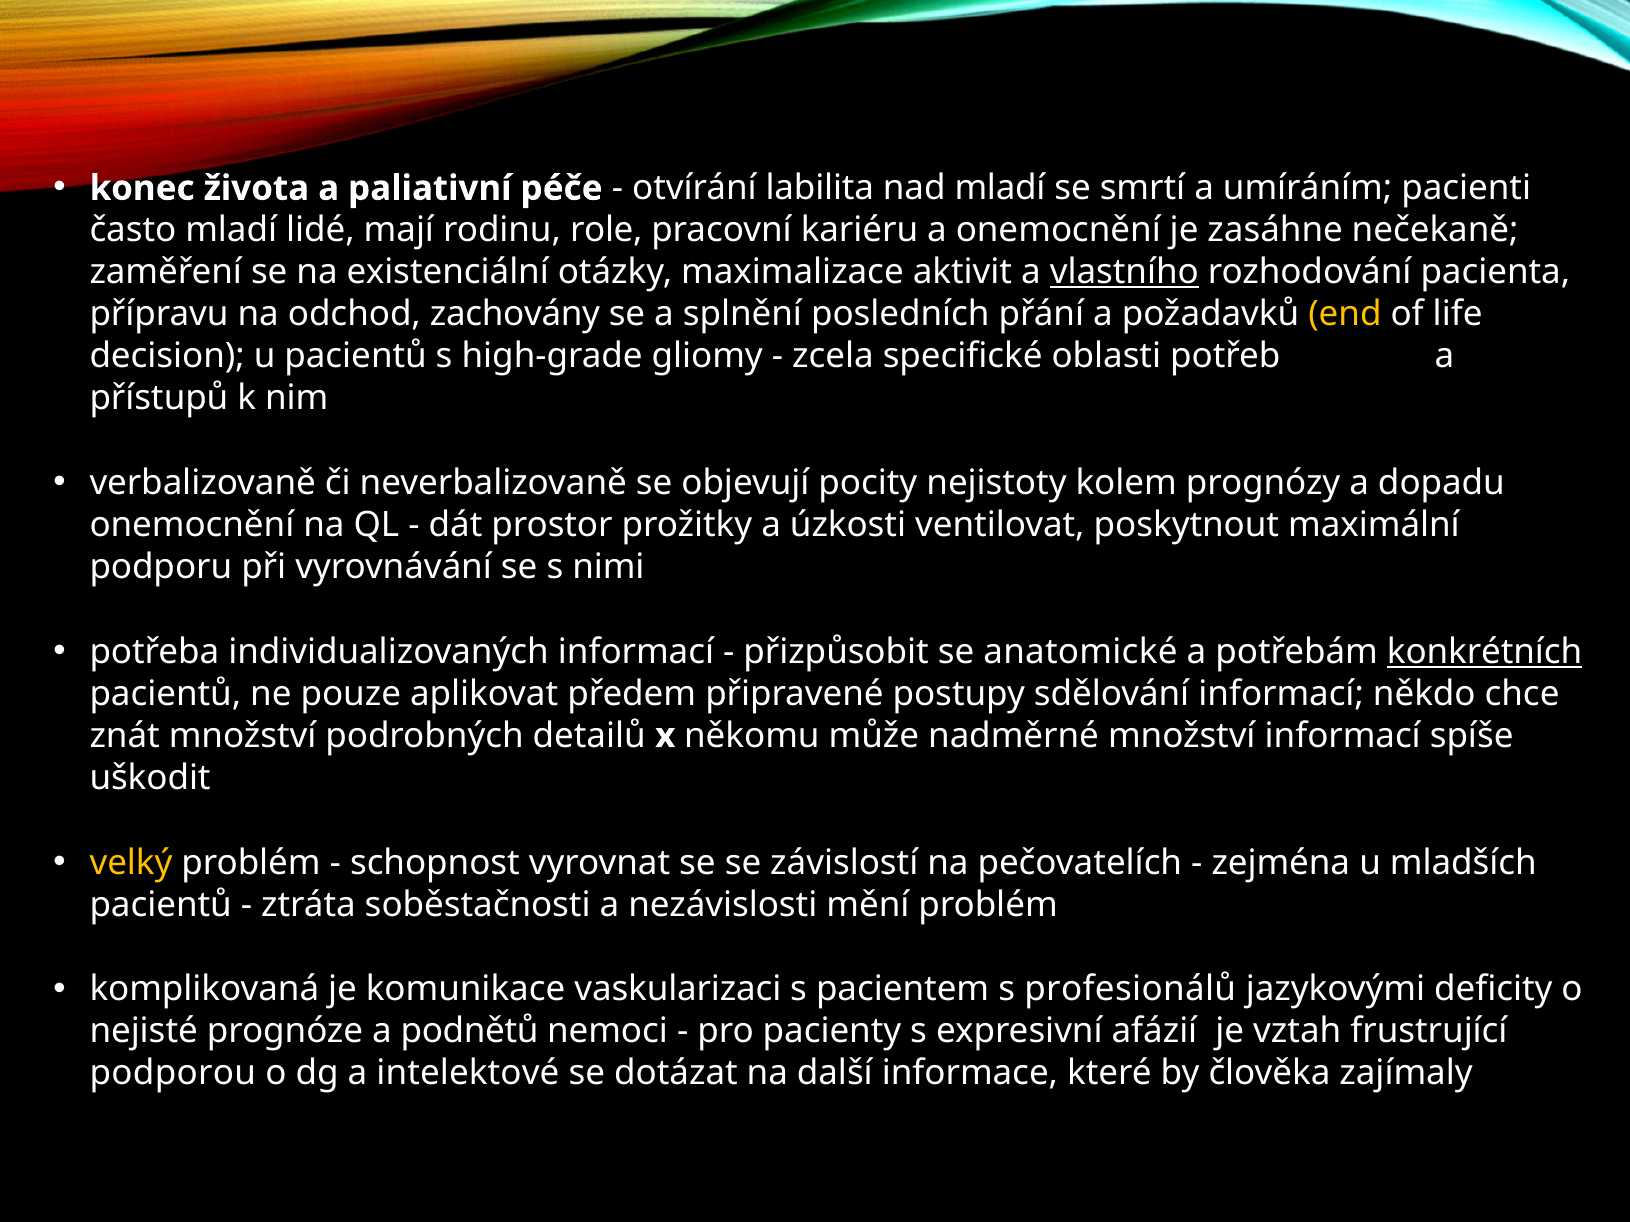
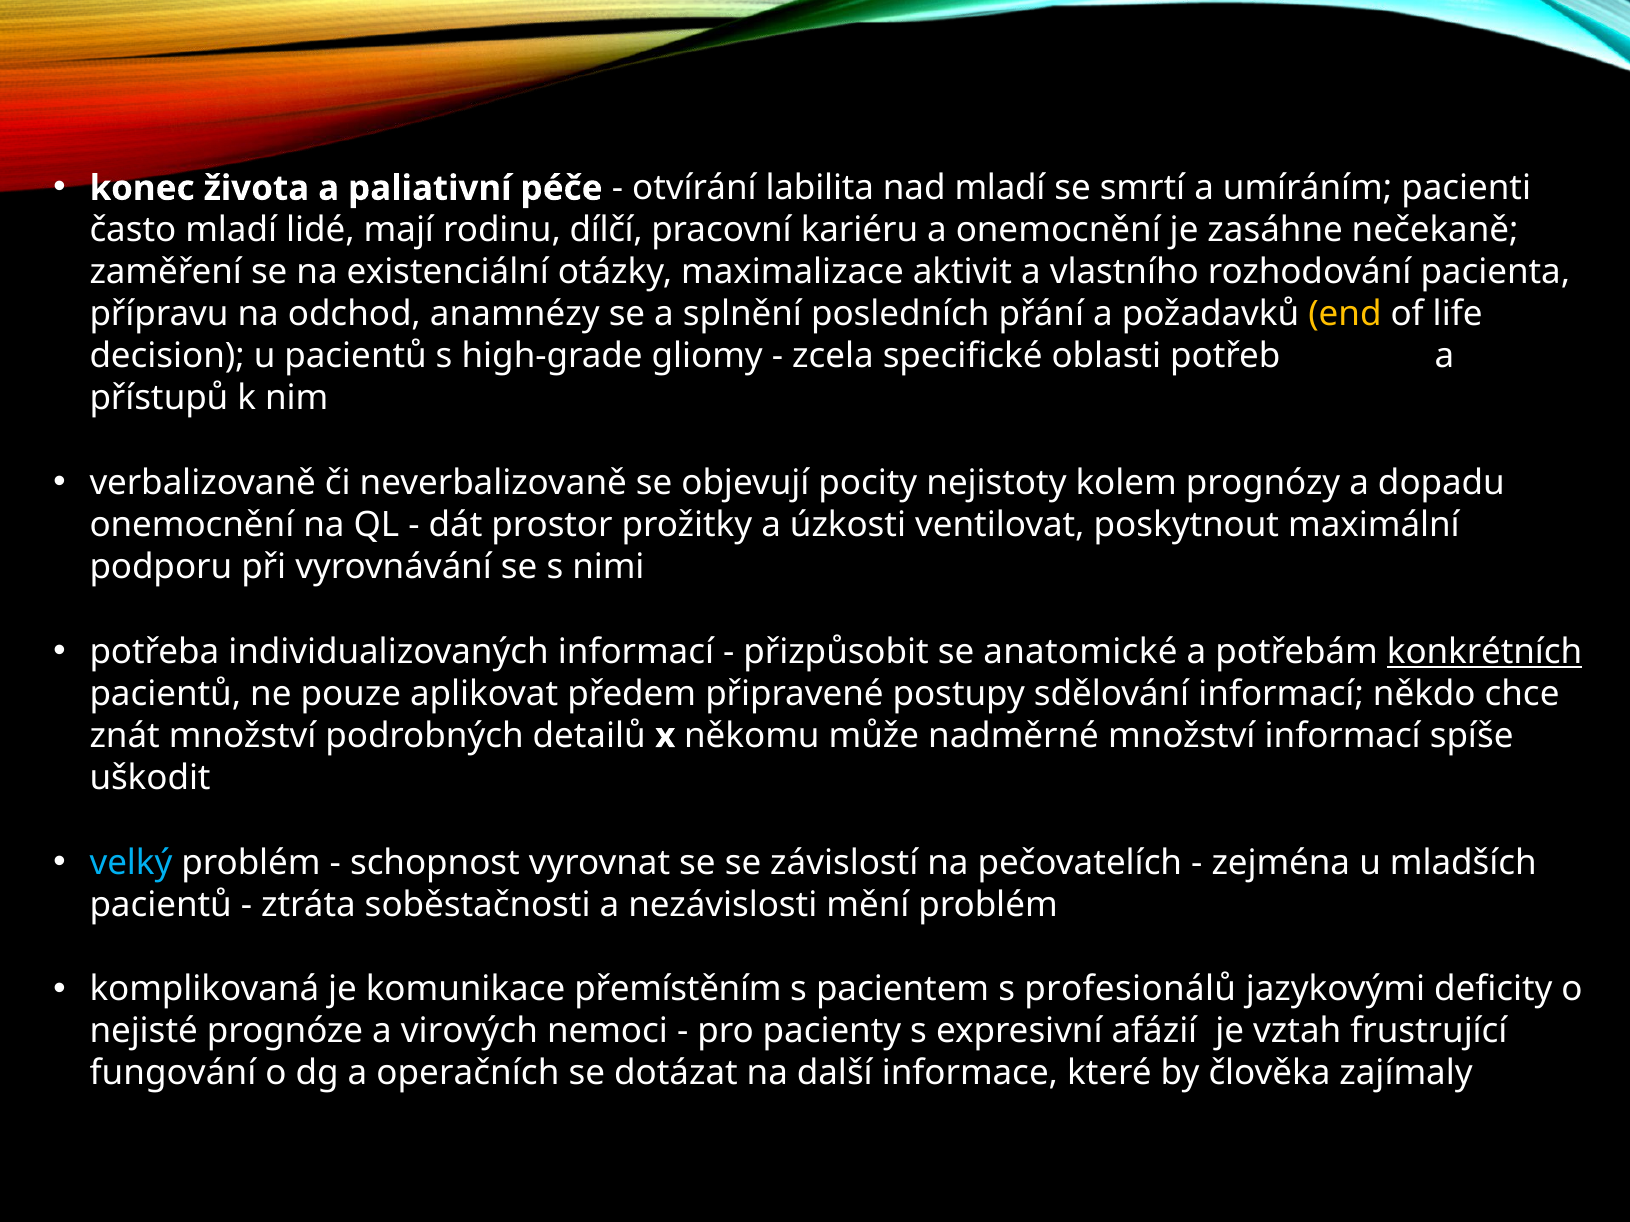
role: role -> dílčí
vlastního underline: present -> none
zachovány: zachovány -> anamnézy
velký colour: yellow -> light blue
vaskularizaci: vaskularizaci -> přemístěním
podnětů: podnětů -> virových
podporou: podporou -> fungování
intelektové: intelektové -> operačních
